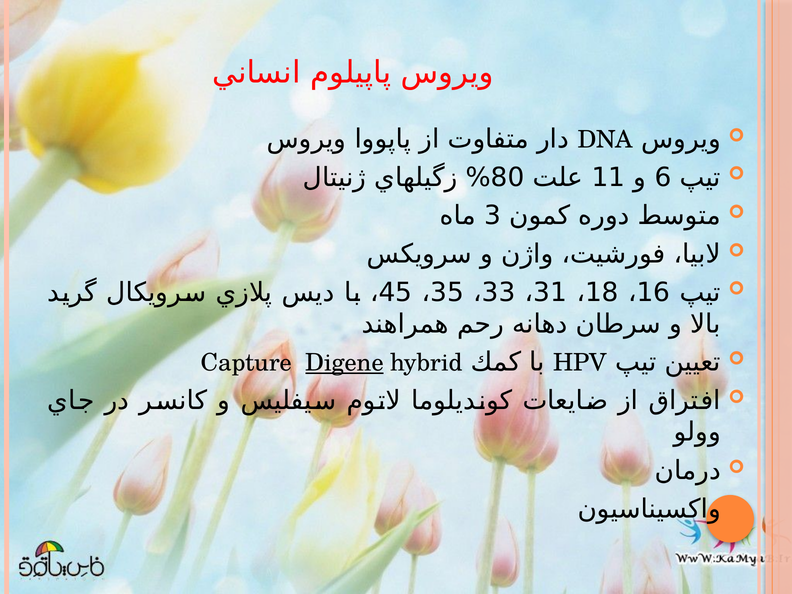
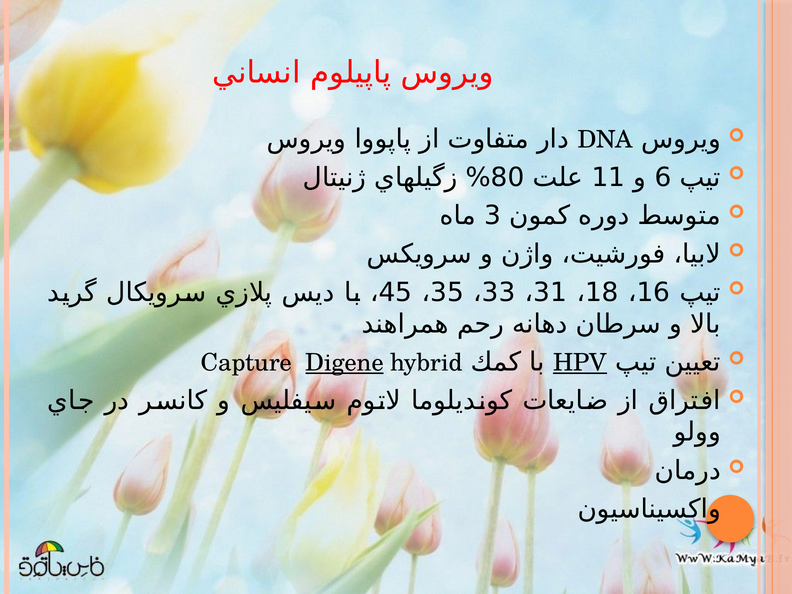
HPV underline: none -> present
